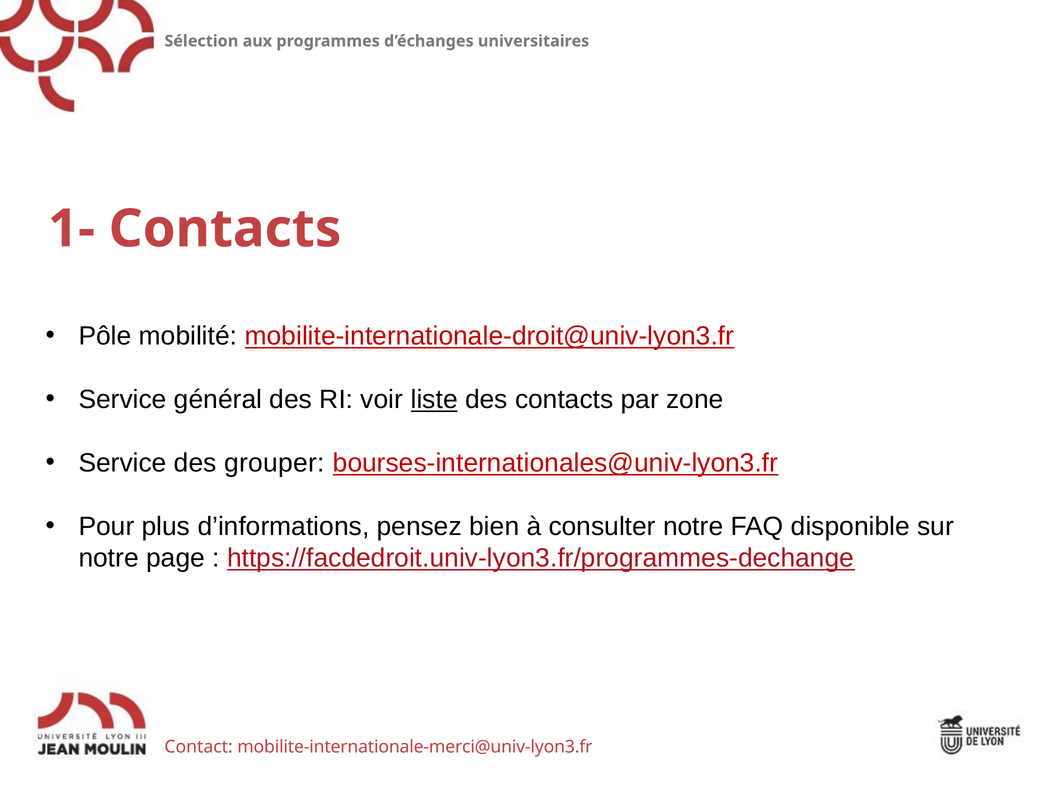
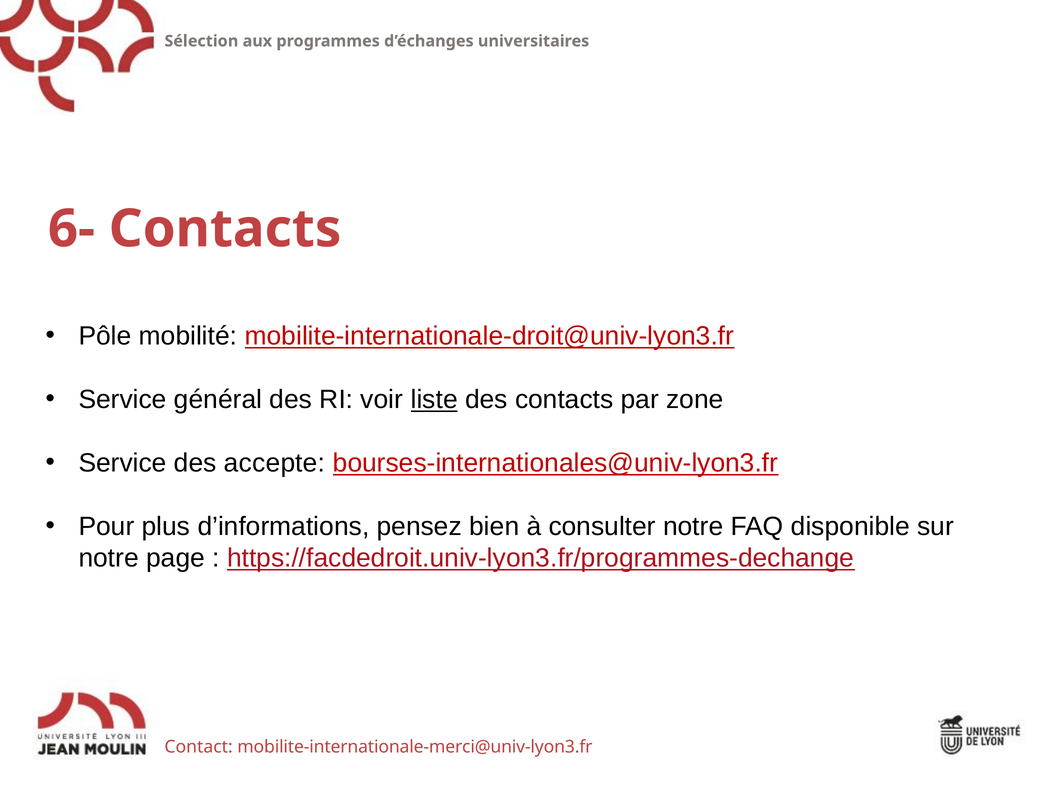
1-: 1- -> 6-
grouper: grouper -> accepte
